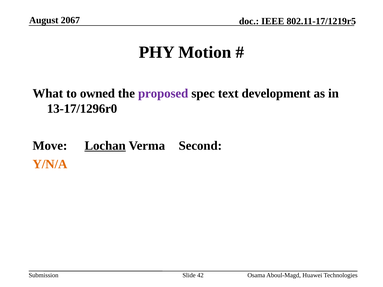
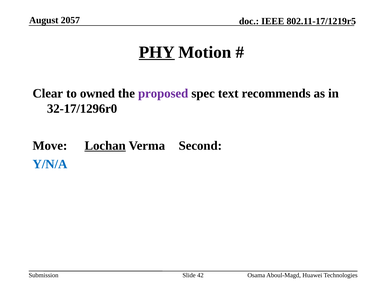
2067: 2067 -> 2057
PHY underline: none -> present
What: What -> Clear
development: development -> recommends
13-17/1296r0: 13-17/1296r0 -> 32-17/1296r0
Y/N/A colour: orange -> blue
